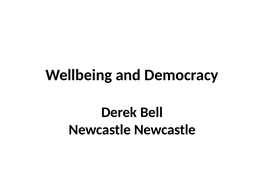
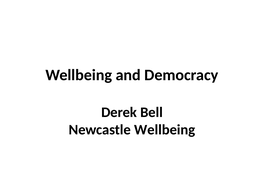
Newcastle Newcastle: Newcastle -> Wellbeing
